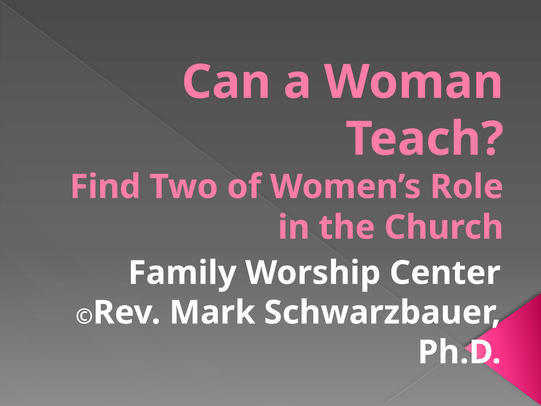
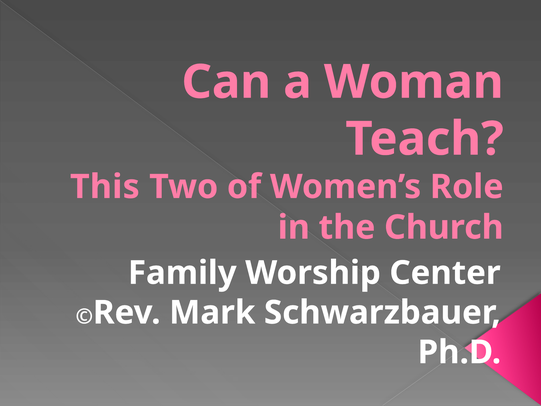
Find: Find -> This
